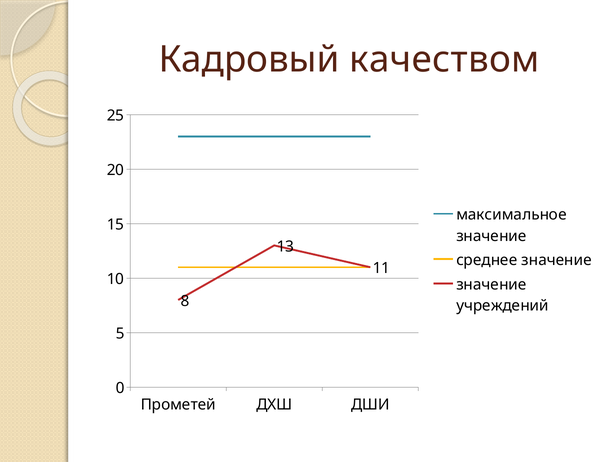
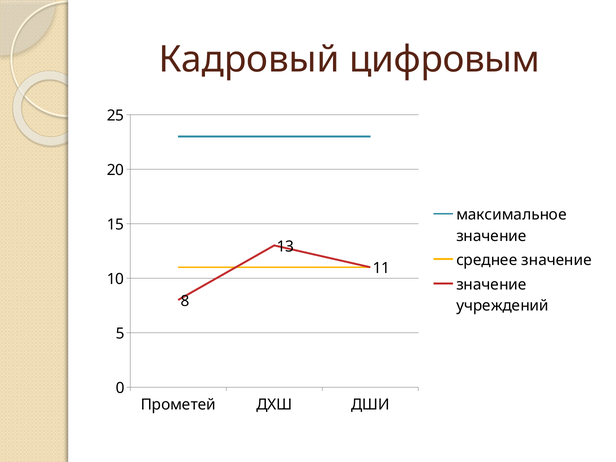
качеством: качеством -> цифровым
